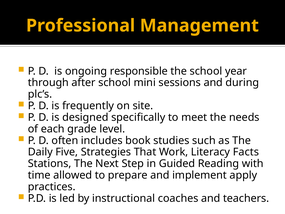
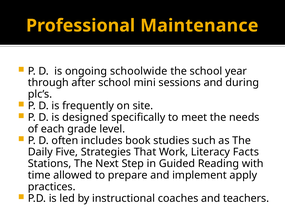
Management: Management -> Maintenance
responsible: responsible -> schoolwide
